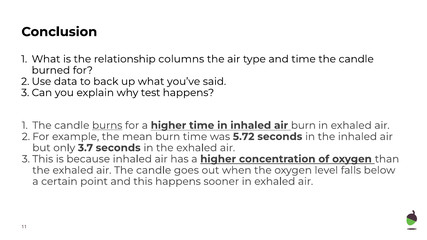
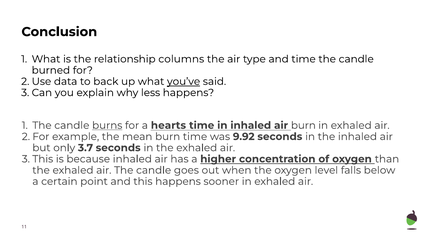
you’ve underline: none -> present
test: test -> less
for a higher: higher -> hearts
5.72: 5.72 -> 9.92
